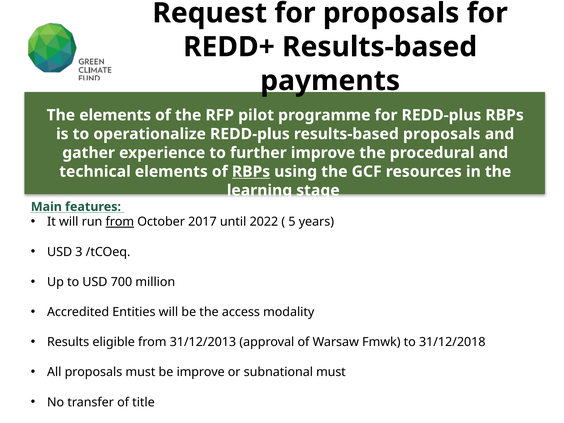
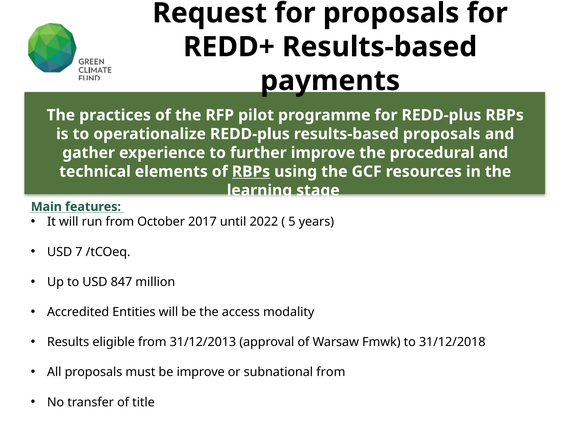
The elements: elements -> practices
from at (120, 222) underline: present -> none
3: 3 -> 7
700: 700 -> 847
subnational must: must -> from
